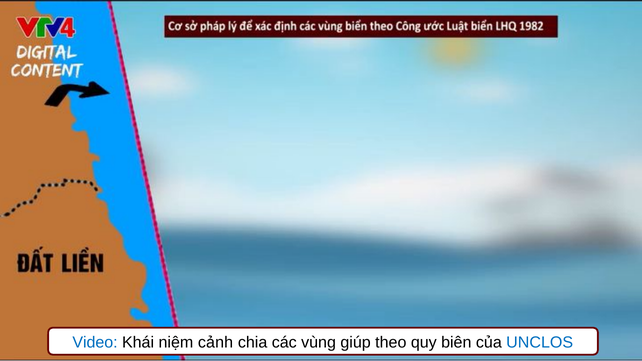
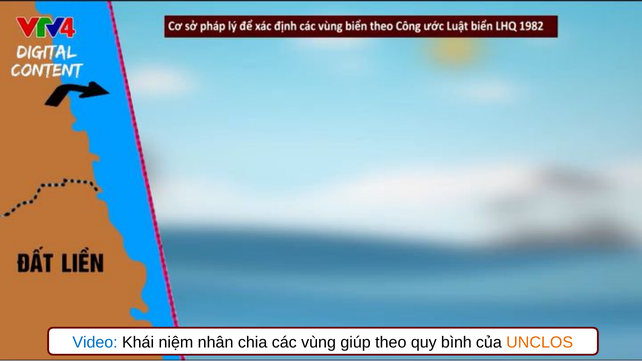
cảnh: cảnh -> nhân
biên: biên -> bình
UNCLOS colour: blue -> orange
